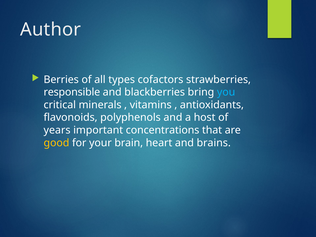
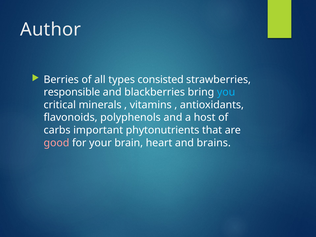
cofactors: cofactors -> consisted
years: years -> carbs
concentrations: concentrations -> phytonutrients
good colour: yellow -> pink
